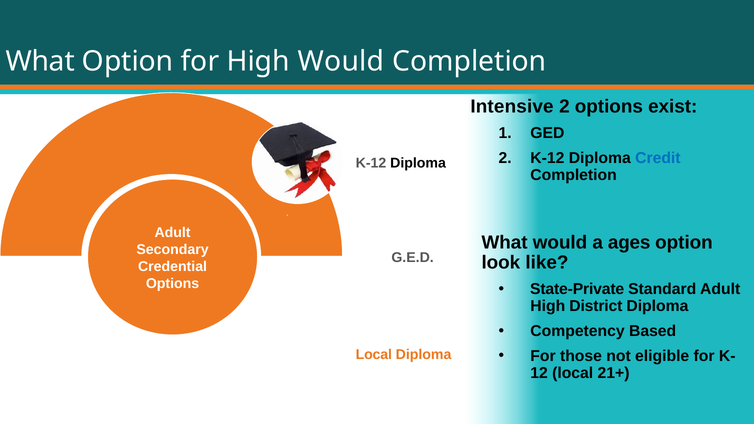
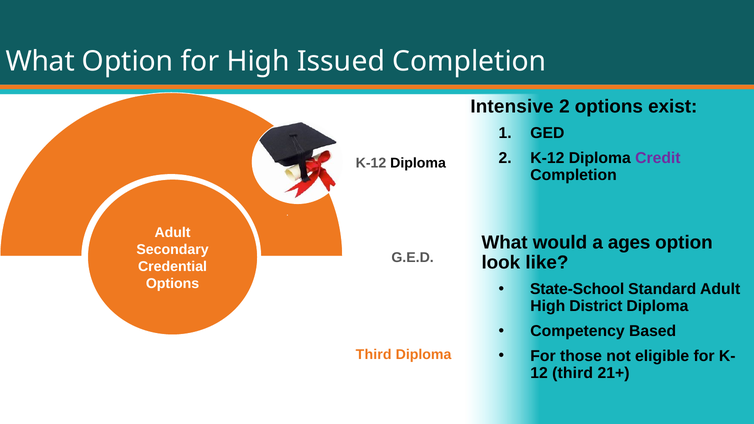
High Would: Would -> Issued
Credit colour: blue -> purple
State-Private: State-Private -> State-School
Local at (374, 355): Local -> Third
local at (573, 373): local -> third
